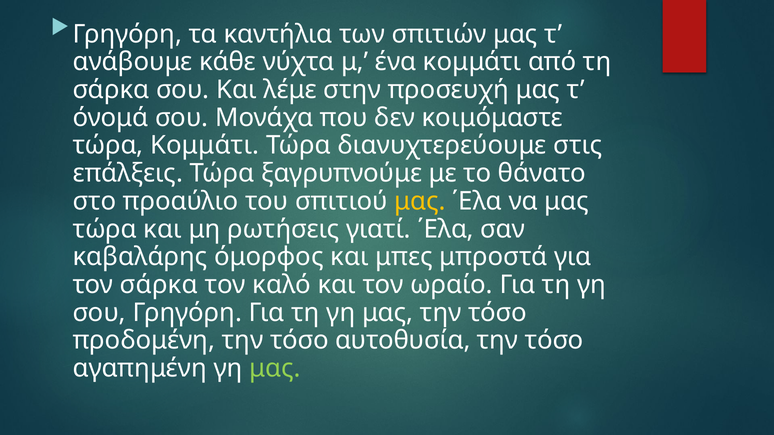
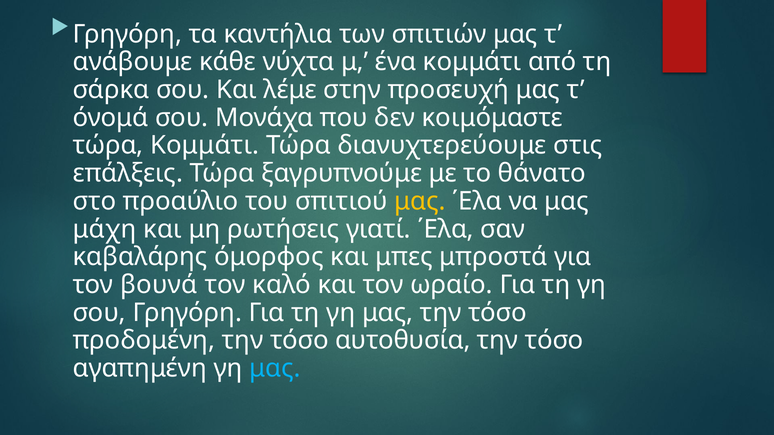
τώρα at (105, 229): τώρα -> μάχη
τον σάρκα: σάρκα -> βουνά
μας at (275, 369) colour: light green -> light blue
